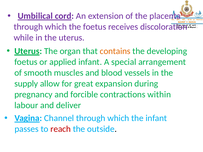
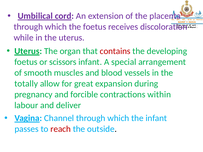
contains colour: orange -> red
applied: applied -> scissors
supply: supply -> totally
